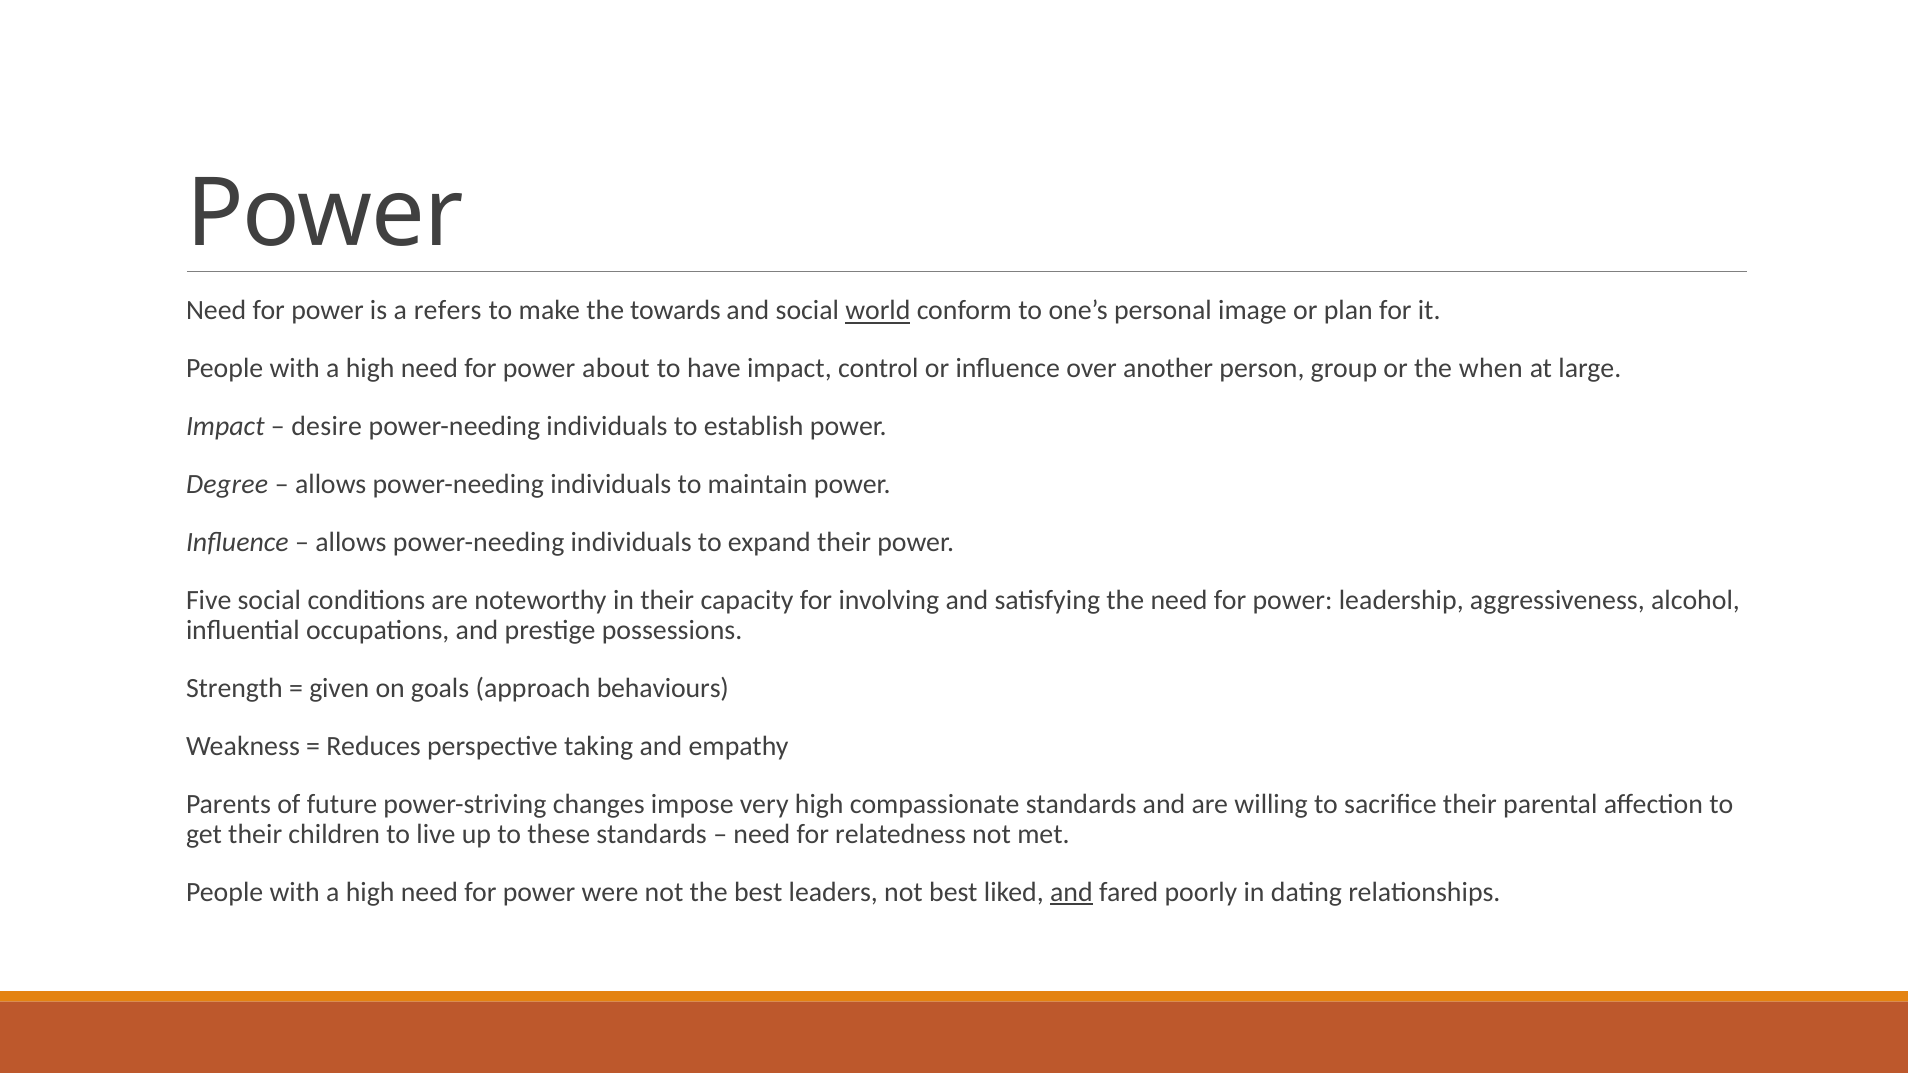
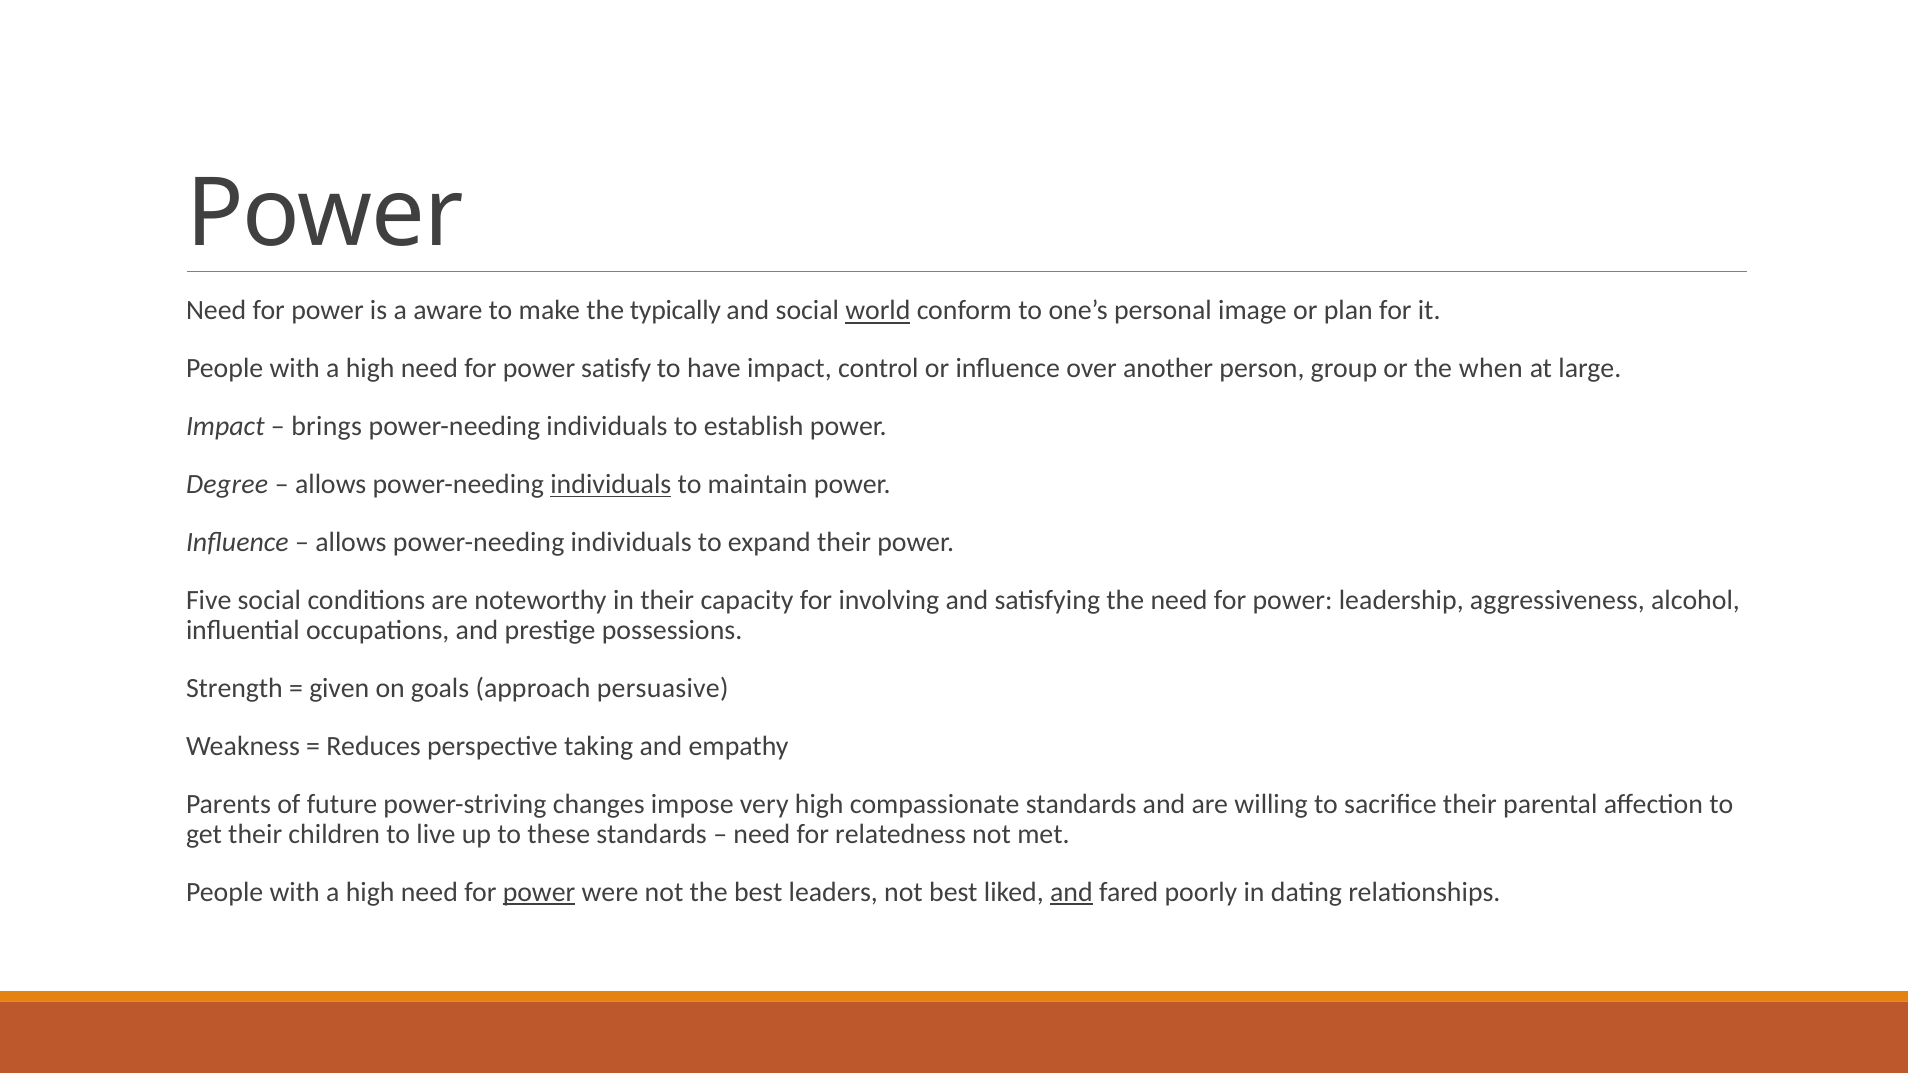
refers: refers -> aware
towards: towards -> typically
about: about -> satisfy
desire: desire -> brings
individuals at (611, 485) underline: none -> present
behaviours: behaviours -> persuasive
power at (539, 892) underline: none -> present
